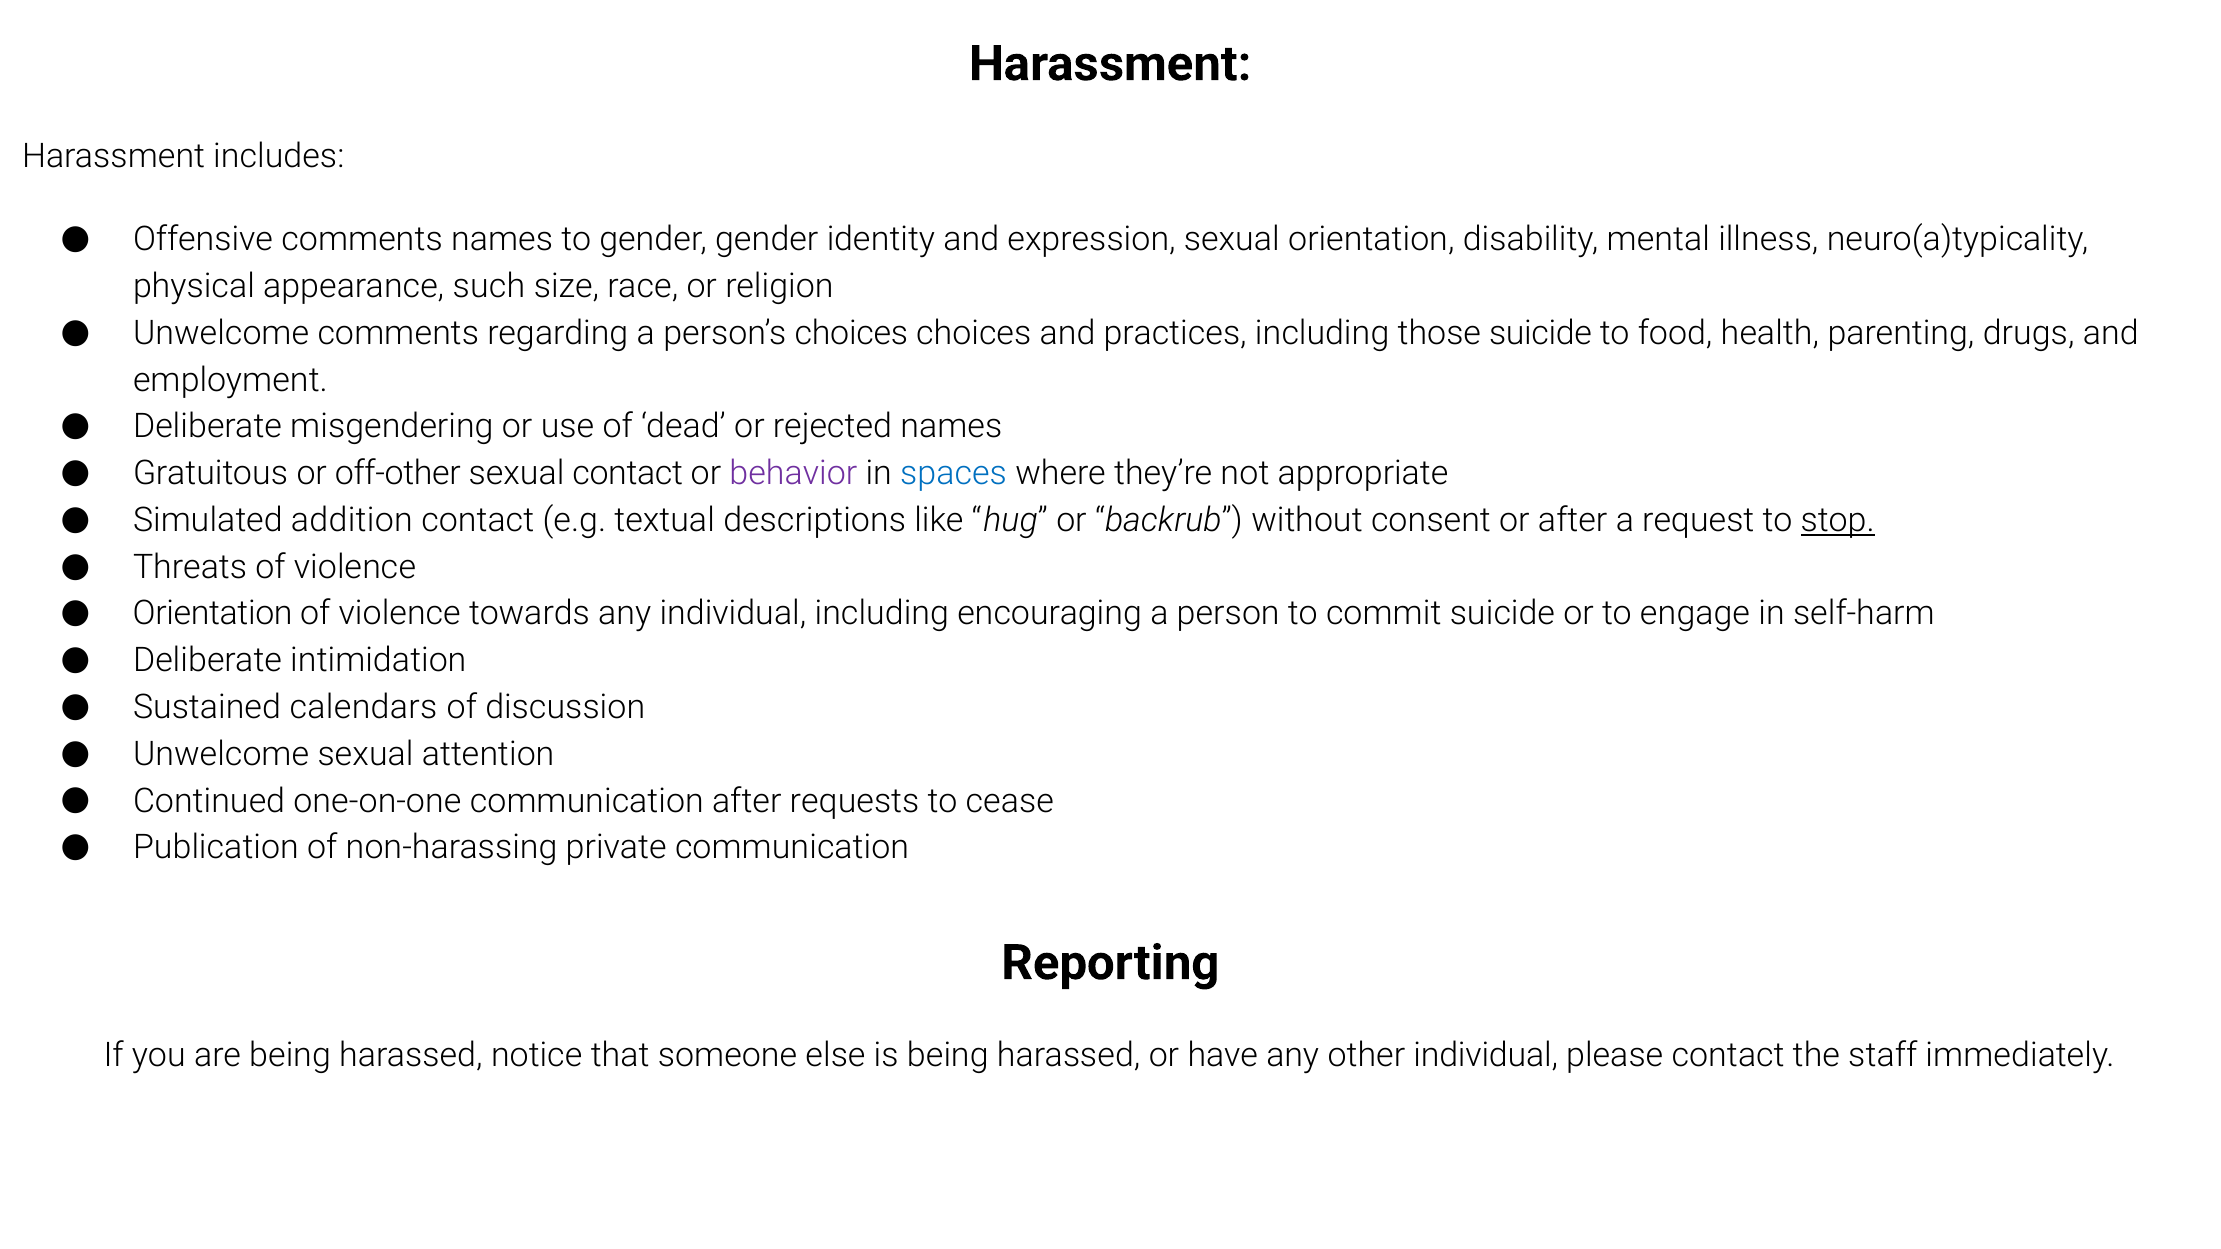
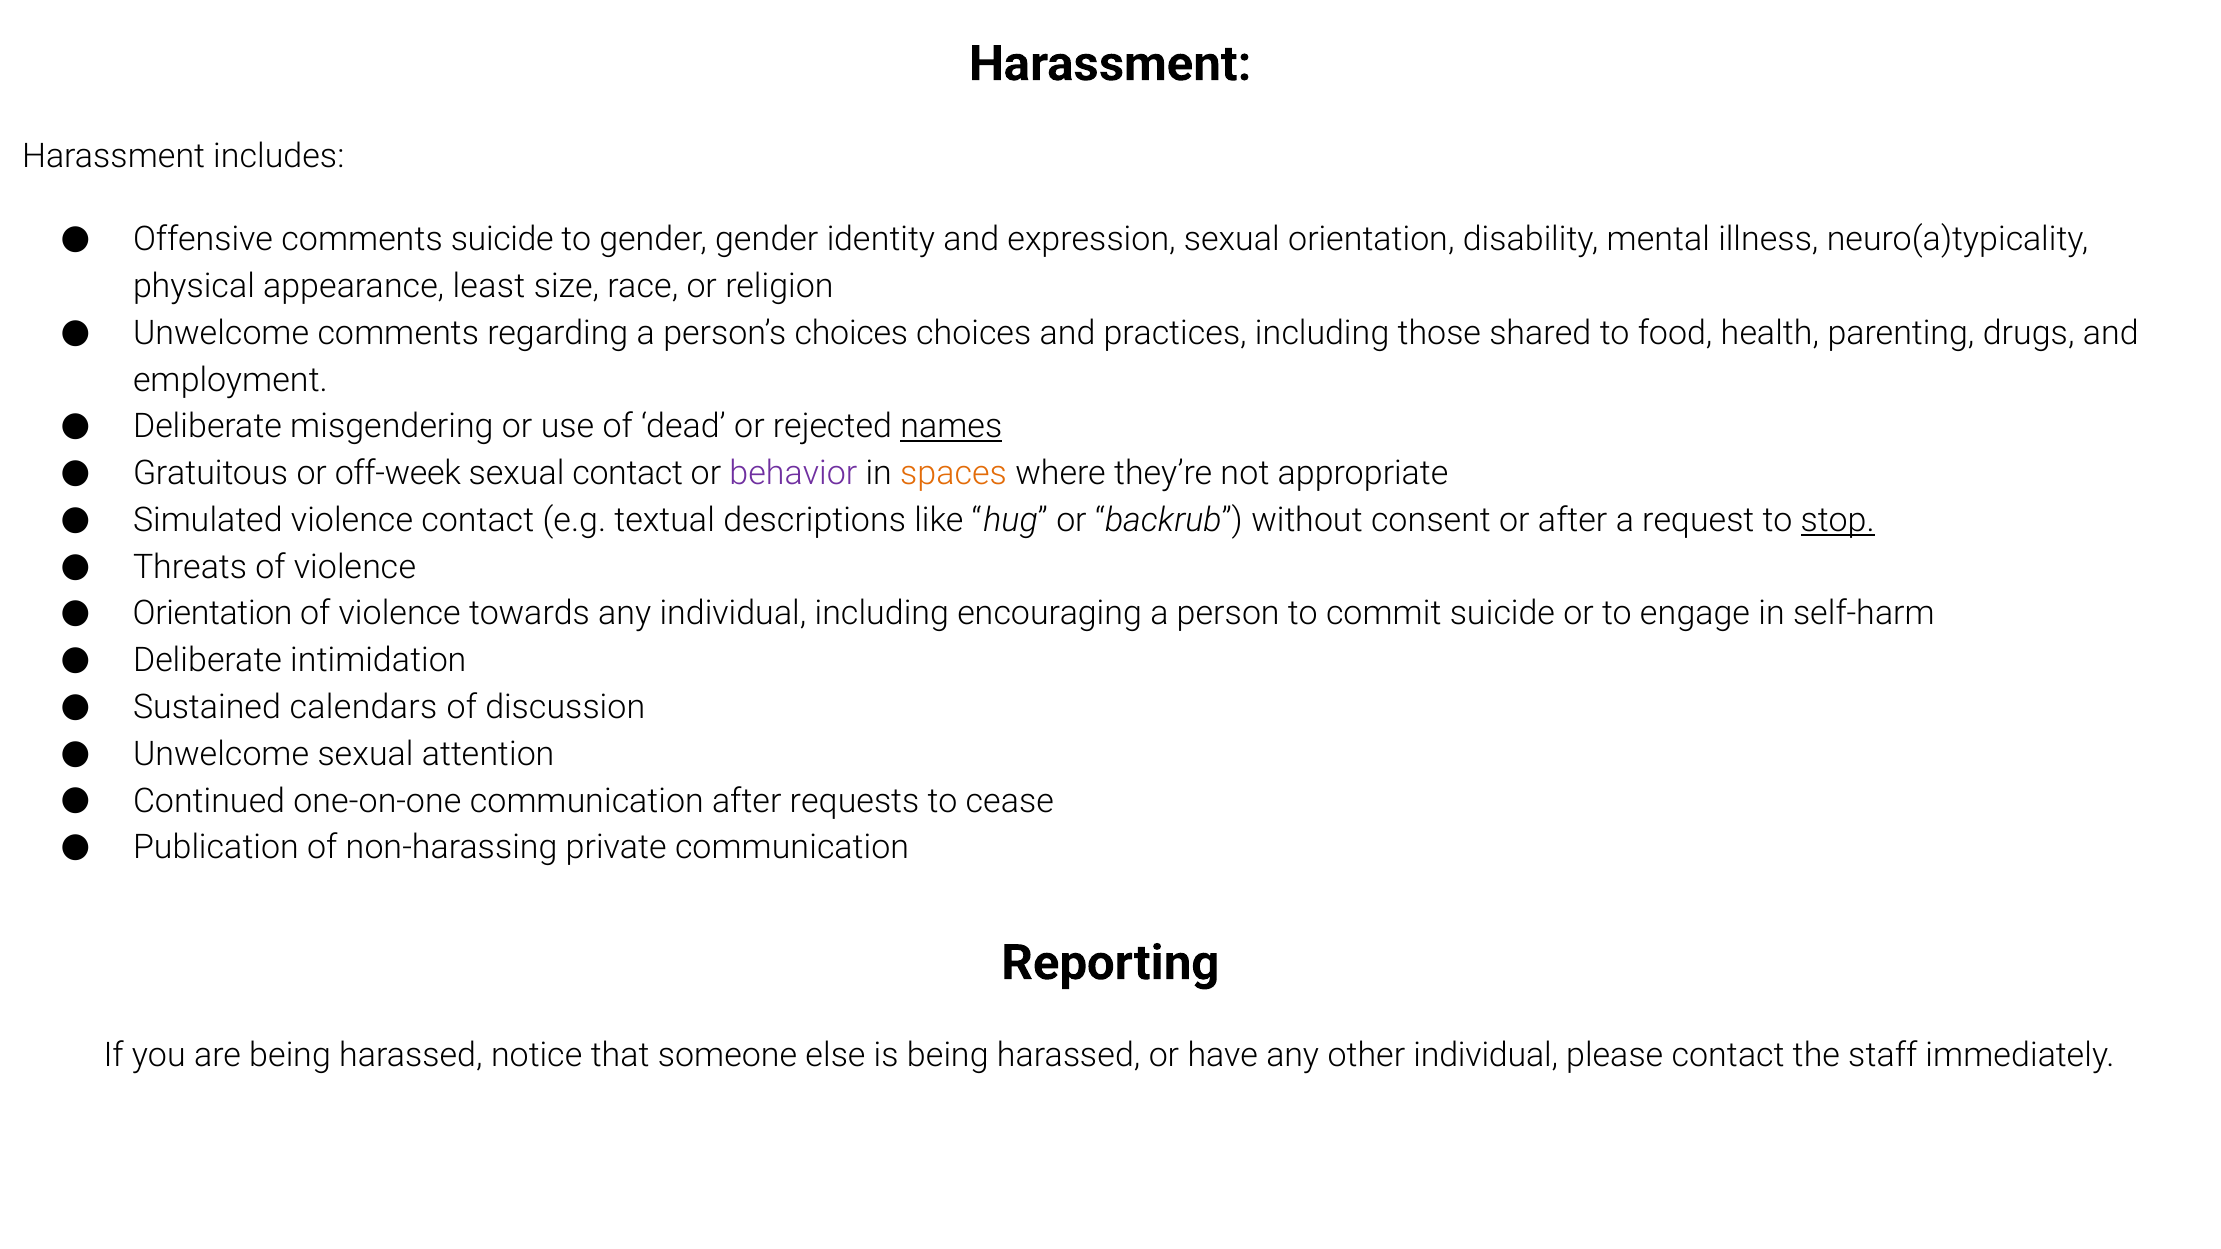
comments names: names -> suicide
such: such -> least
those suicide: suicide -> shared
names at (951, 427) underline: none -> present
off-other: off-other -> off-week
spaces colour: blue -> orange
Simulated addition: addition -> violence
